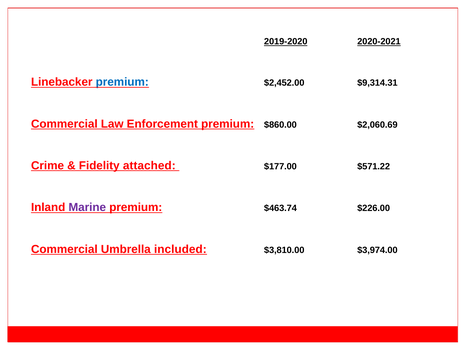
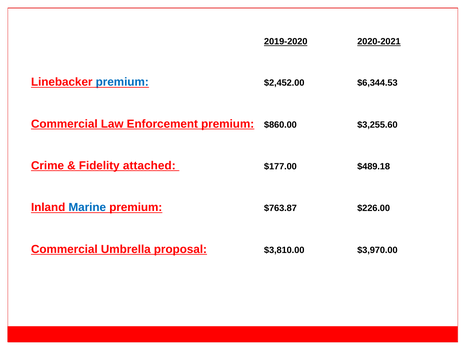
$9,314.31: $9,314.31 -> $6,344.53
$2,060.69: $2,060.69 -> $3,255.60
$571.22: $571.22 -> $489.18
Marine colour: purple -> blue
$463.74: $463.74 -> $763.87
included: included -> proposal
$3,974.00: $3,974.00 -> $3,970.00
